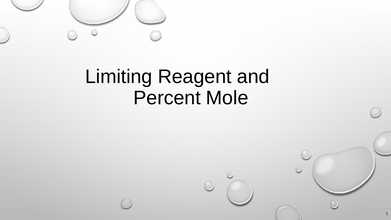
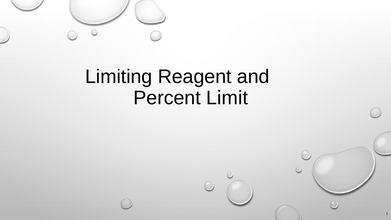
Mole: Mole -> Limit
